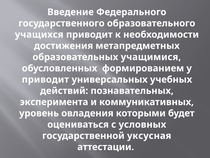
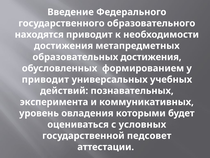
учащихся: учащихся -> находятся
образовательных учащимися: учащимися -> достижения
уксусная: уксусная -> педсовет
